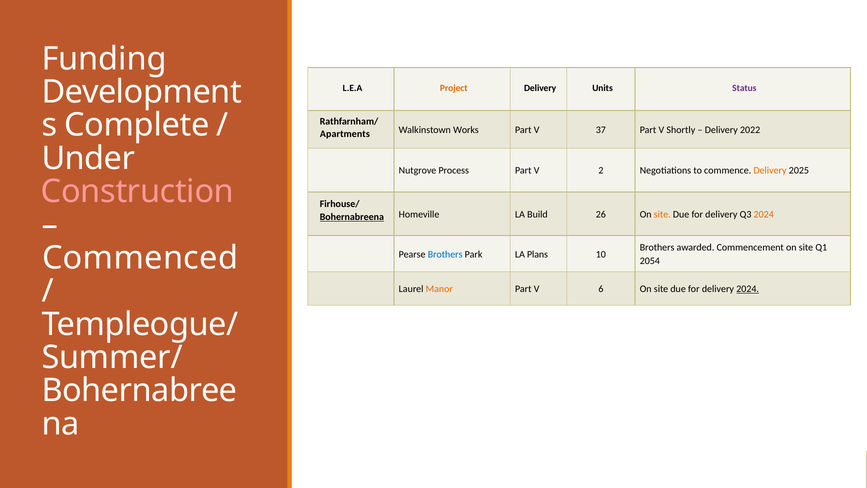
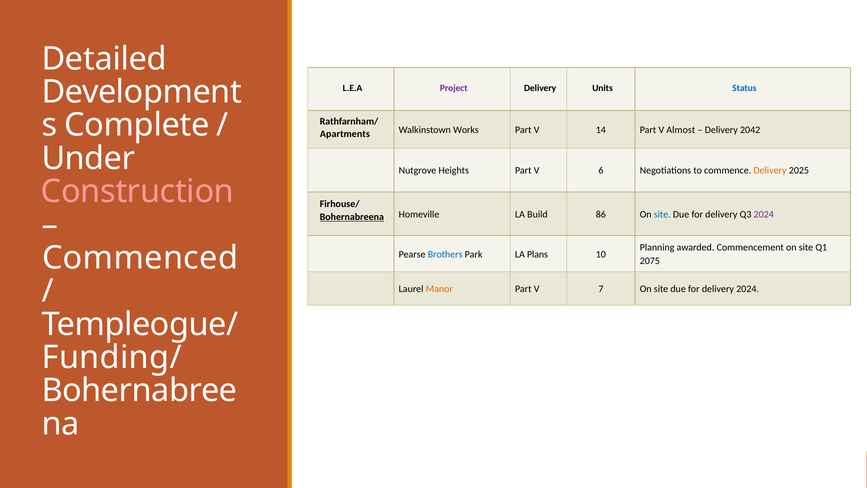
Funding: Funding -> Detailed
Project colour: orange -> purple
Status colour: purple -> blue
37: 37 -> 14
Shortly: Shortly -> Almost
2022: 2022 -> 2042
Process: Process -> Heights
2: 2 -> 6
26: 26 -> 86
site at (662, 214) colour: orange -> blue
2024 at (764, 214) colour: orange -> purple
Brothers at (657, 248): Brothers -> Planning
2054: 2054 -> 2075
6: 6 -> 7
2024 at (748, 289) underline: present -> none
Summer/: Summer/ -> Funding/
